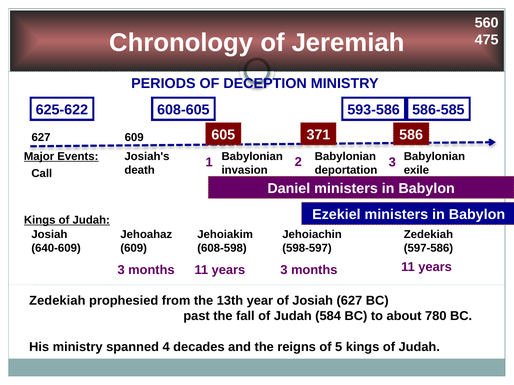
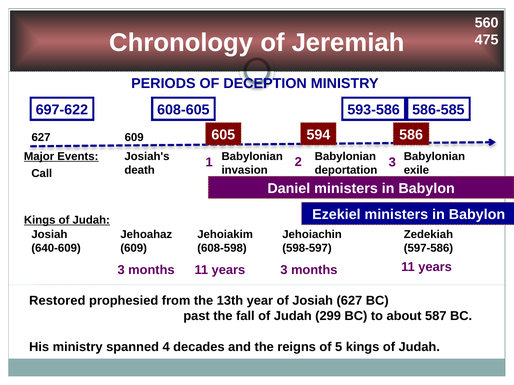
625-622: 625-622 -> 697-622
371: 371 -> 594
Zedekiah at (57, 301): Zedekiah -> Restored
584: 584 -> 299
780: 780 -> 587
